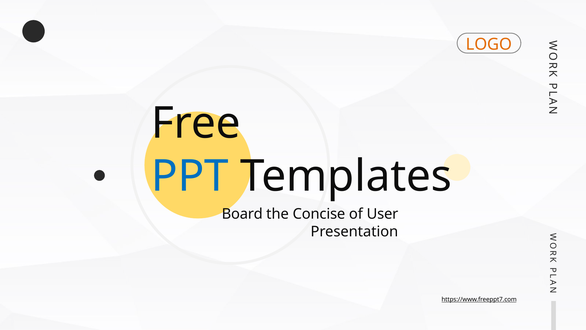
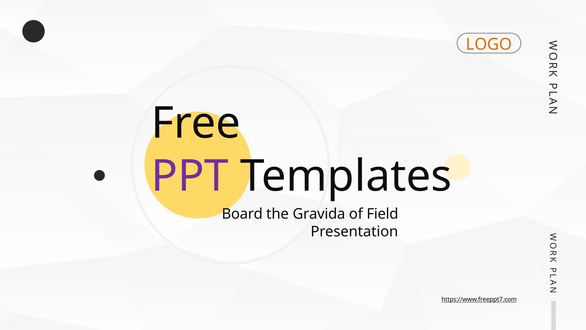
PPT colour: blue -> purple
Concise: Concise -> Gravida
User: User -> Field
